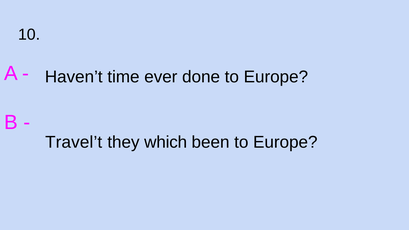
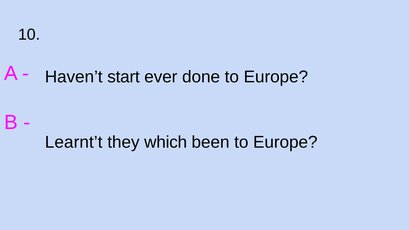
time: time -> start
Travel’t: Travel’t -> Learnt’t
